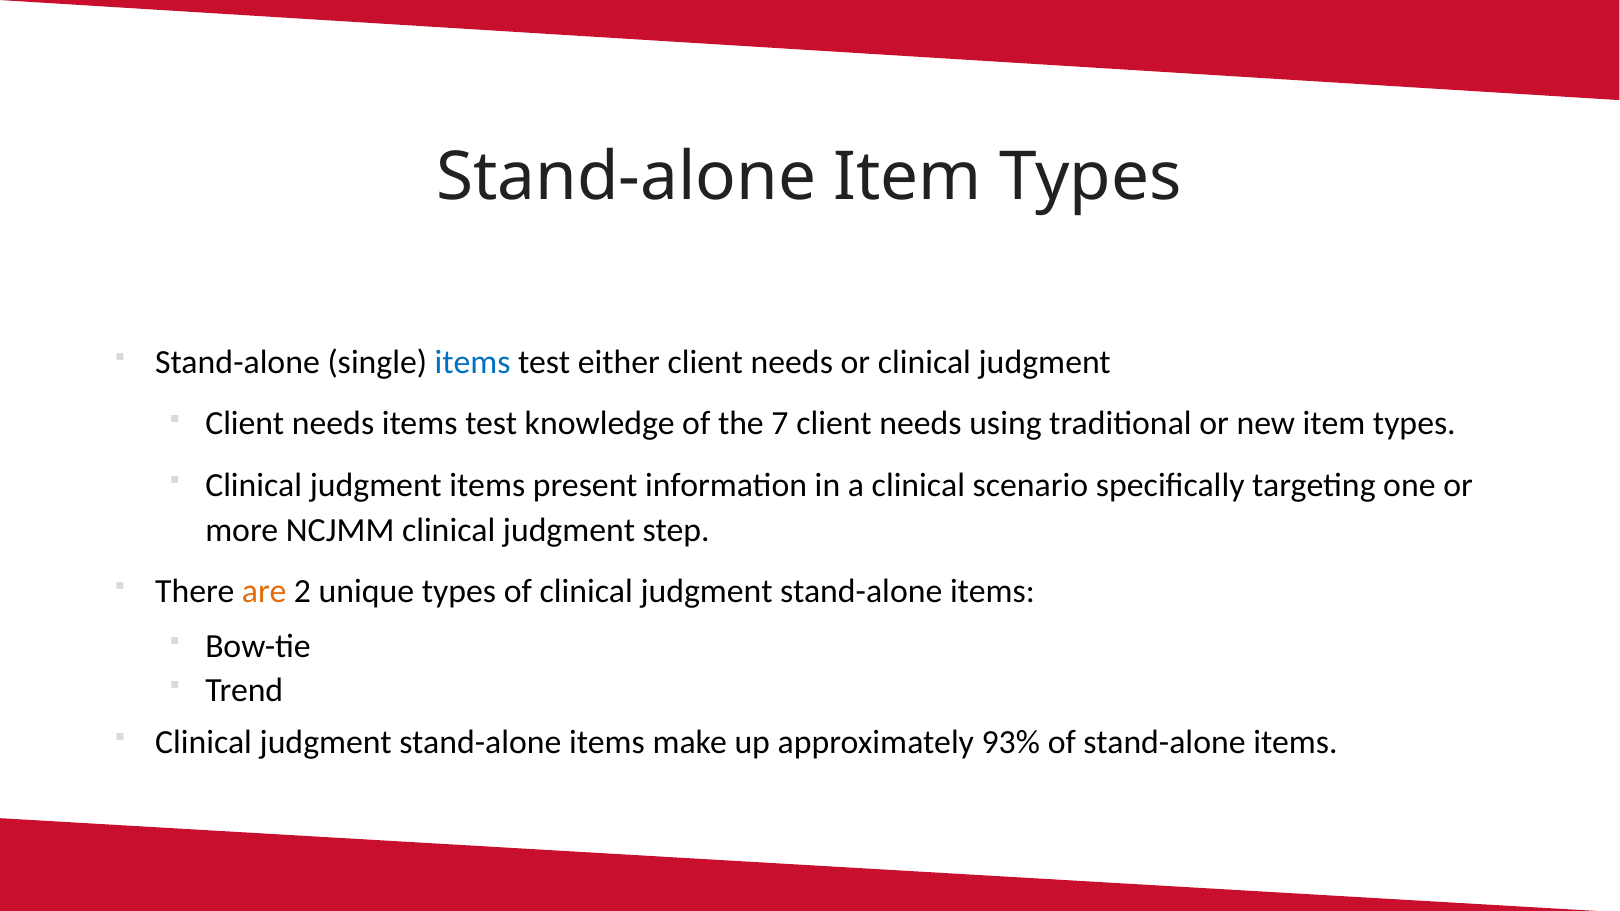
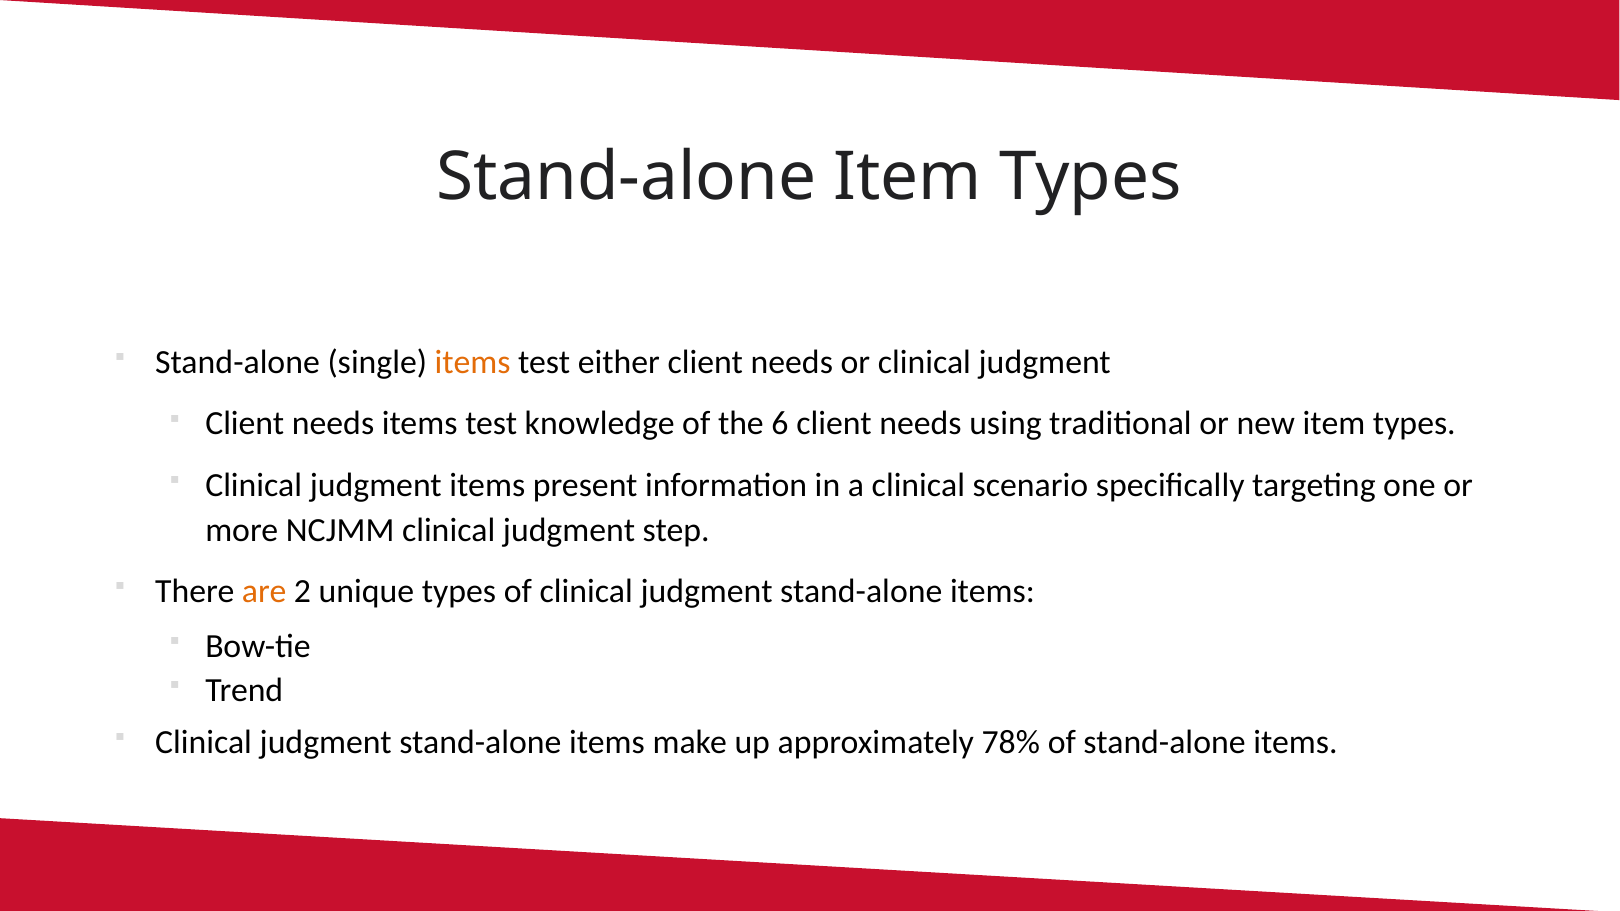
items at (473, 362) colour: blue -> orange
7: 7 -> 6
93%: 93% -> 78%
